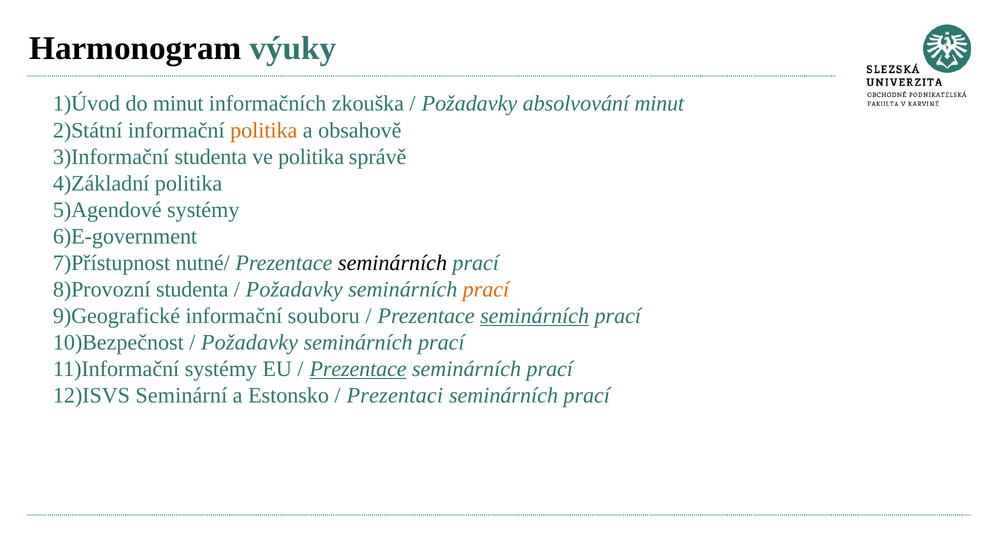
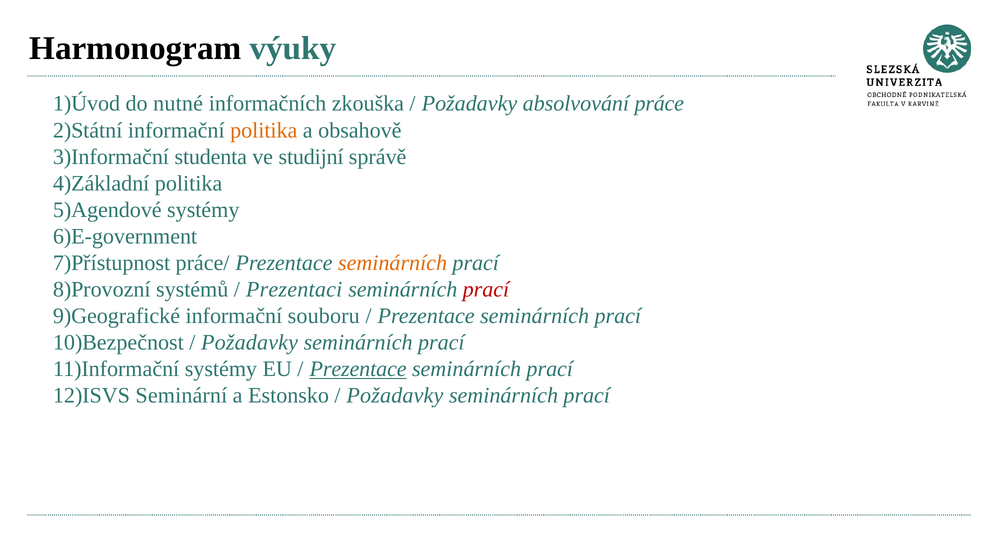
do minut: minut -> nutné
absolvování minut: minut -> práce
ve politika: politika -> studijní
nutné/: nutné/ -> práce/
seminárních at (393, 263) colour: black -> orange
studenta at (192, 290): studenta -> systémů
Požadavky at (294, 290): Požadavky -> Prezentaci
prací at (486, 290) colour: orange -> red
seminárních at (535, 316) underline: present -> none
Prezentaci at (395, 396): Prezentaci -> Požadavky
